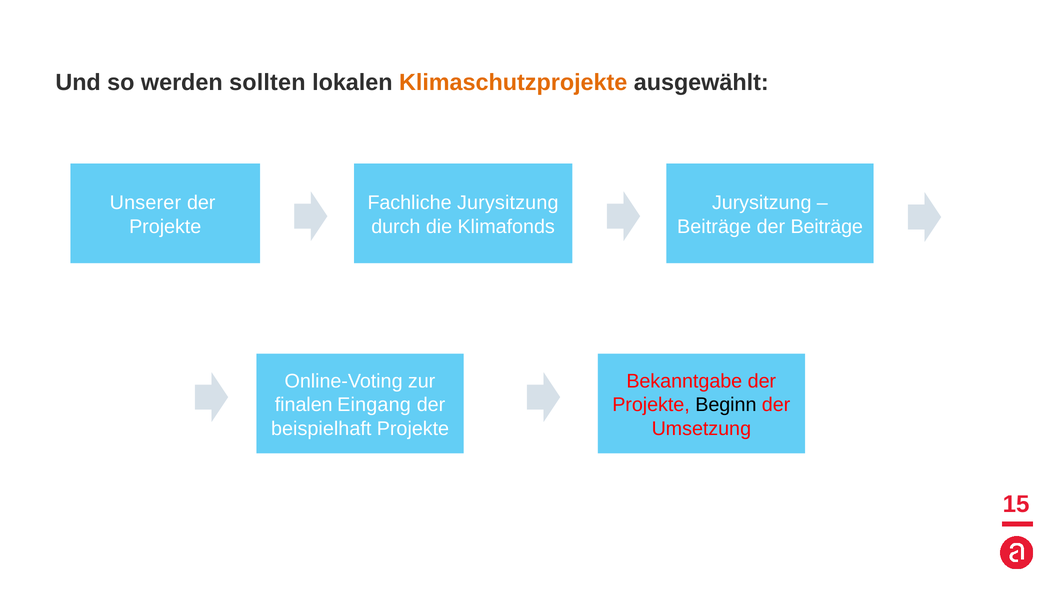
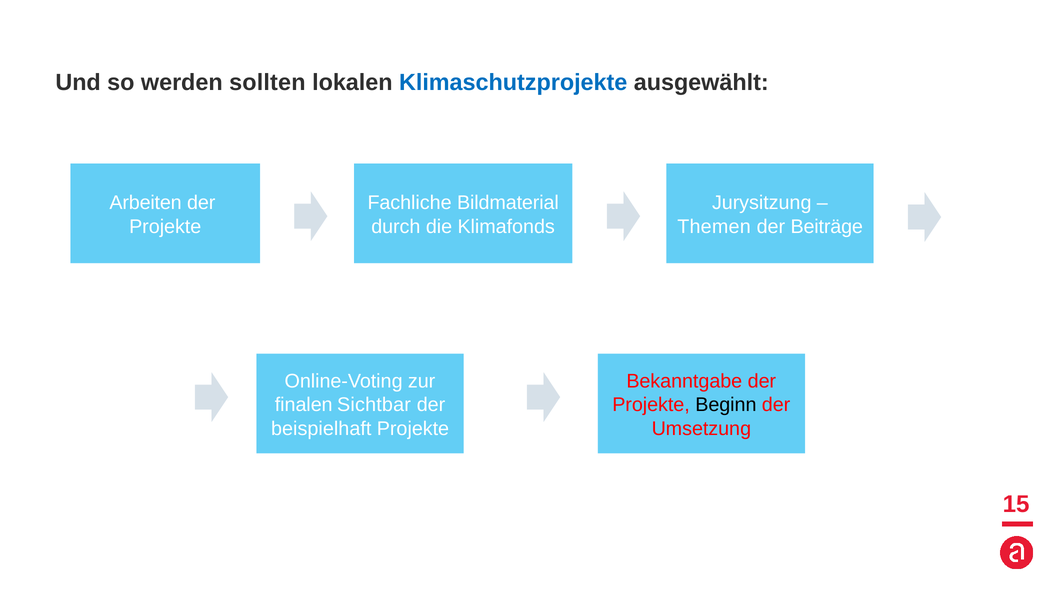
Klimaschutzprojekte colour: orange -> blue
Unserer: Unserer -> Arbeiten
Fachliche Jurysitzung: Jurysitzung -> Bildmaterial
Beiträge at (714, 227): Beiträge -> Themen
Eingang: Eingang -> Sichtbar
